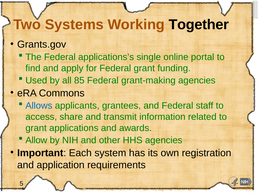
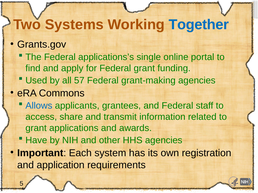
Together colour: black -> blue
85: 85 -> 57
Allow: Allow -> Have
